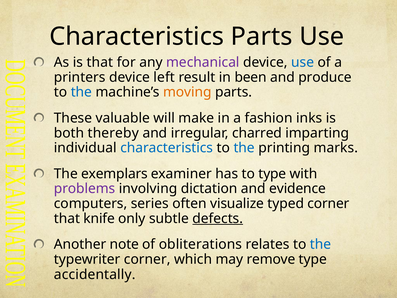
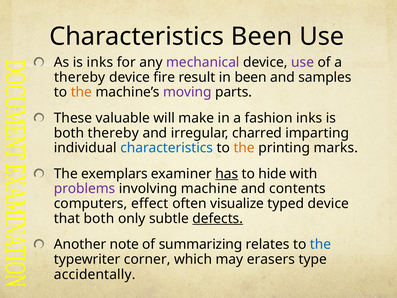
Characteristics Parts: Parts -> Been
is that: that -> inks
use at (303, 62) colour: blue -> purple
printers at (80, 77): printers -> thereby
left: left -> fire
produce: produce -> samples
the at (81, 92) colour: blue -> orange
moving colour: orange -> purple
the at (244, 148) colour: blue -> orange
has underline: none -> present
to type: type -> hide
dictation: dictation -> machine
evidence: evidence -> contents
series: series -> effect
typed corner: corner -> device
that knife: knife -> both
obliterations: obliterations -> summarizing
remove: remove -> erasers
